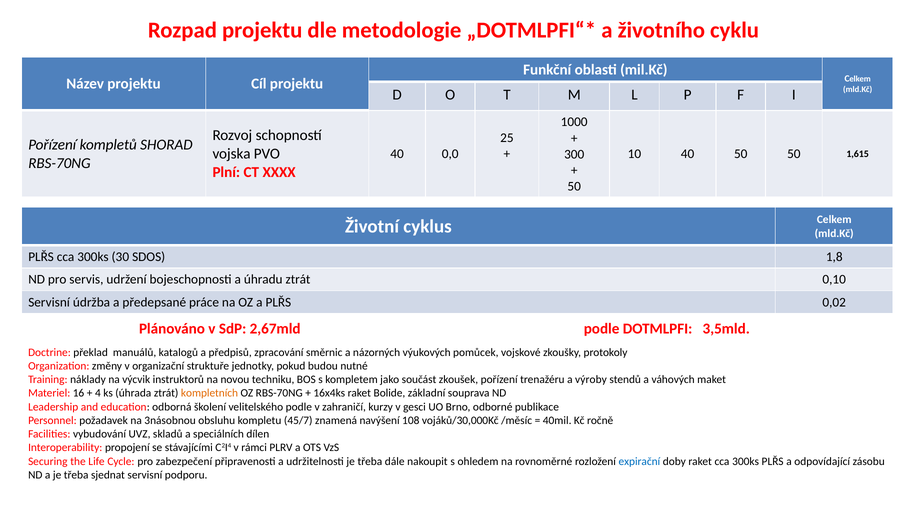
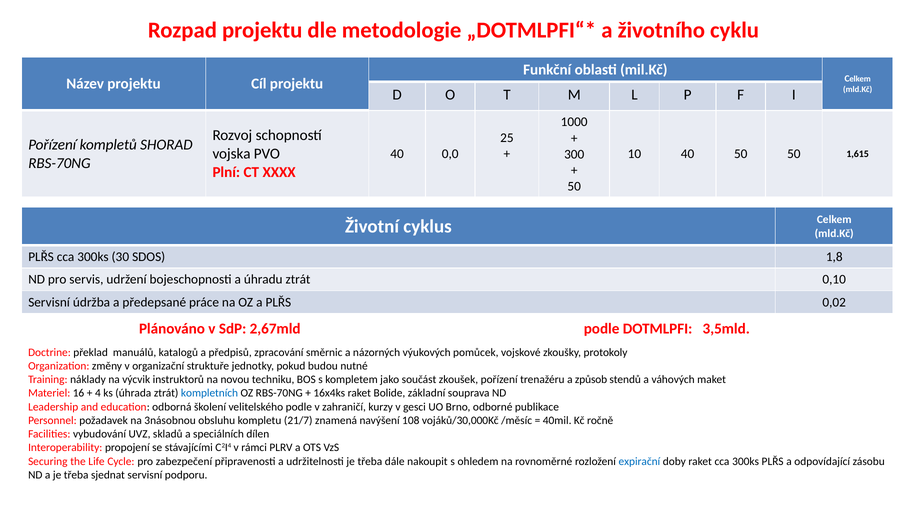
výroby: výroby -> způsob
kompletních colour: orange -> blue
45/7: 45/7 -> 21/7
